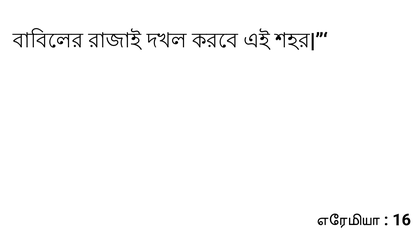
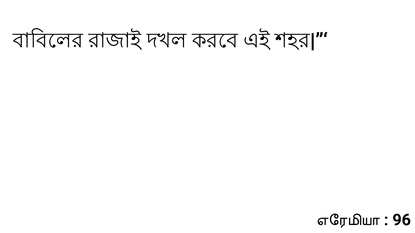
16: 16 -> 96
